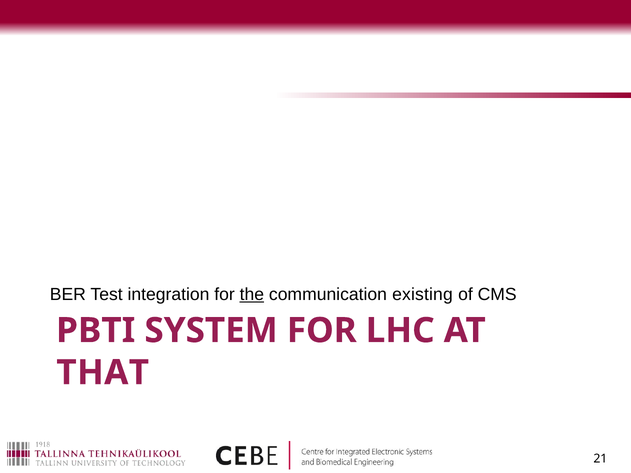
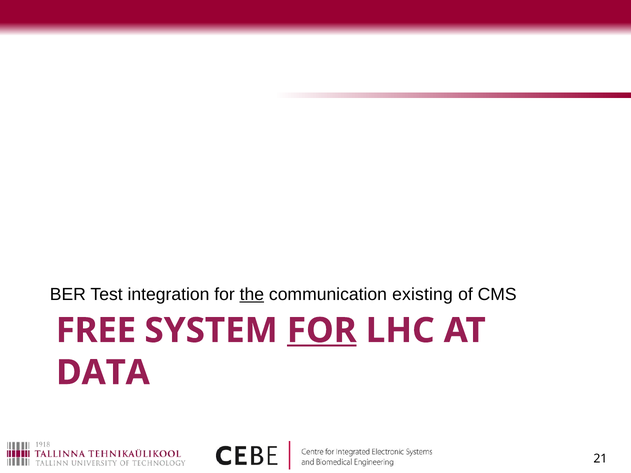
PBTI: PBTI -> FREE
FOR at (322, 331) underline: none -> present
THAT: THAT -> DATA
